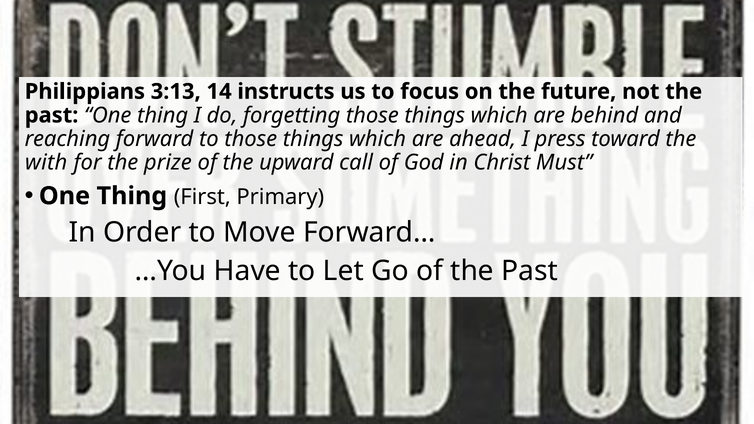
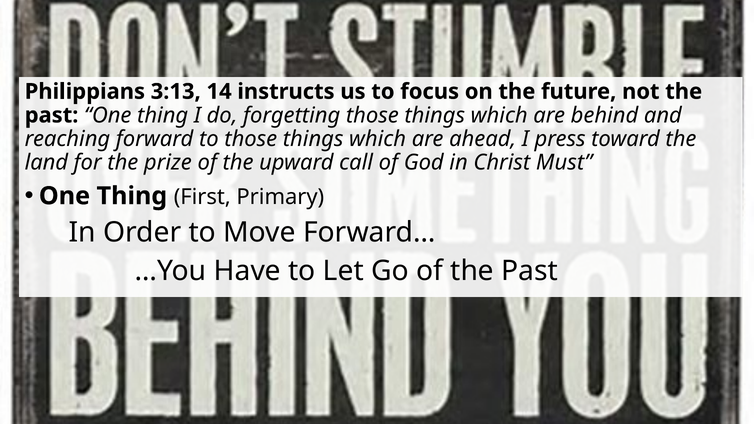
with: with -> land
